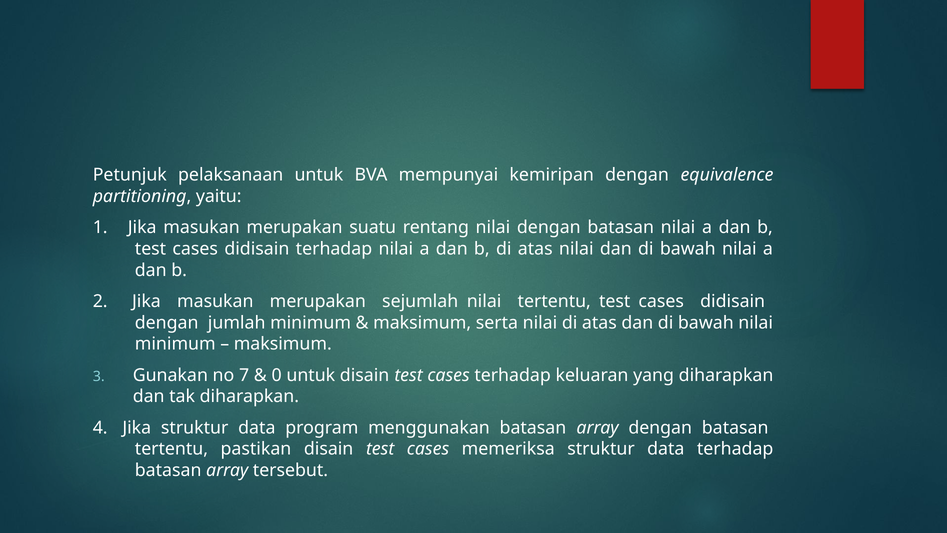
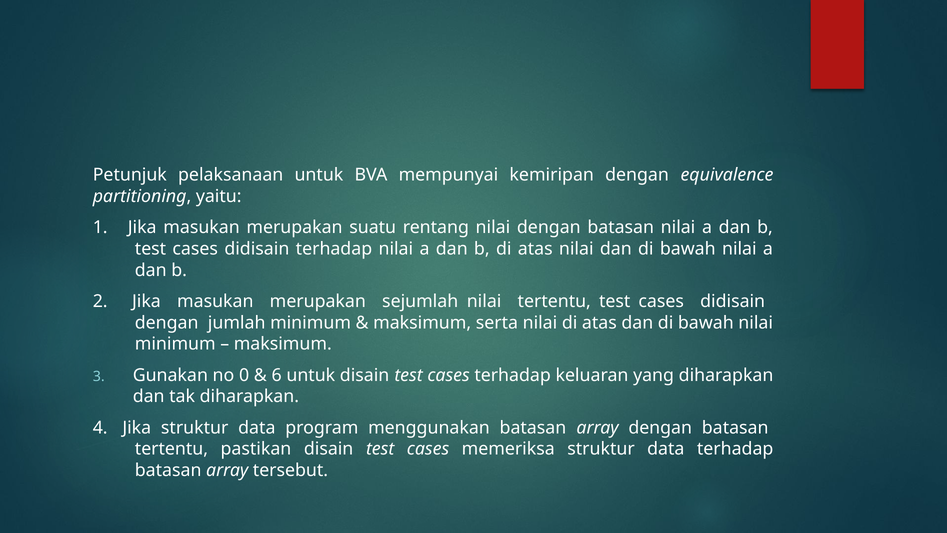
7: 7 -> 0
0: 0 -> 6
